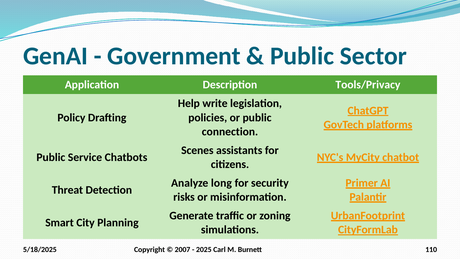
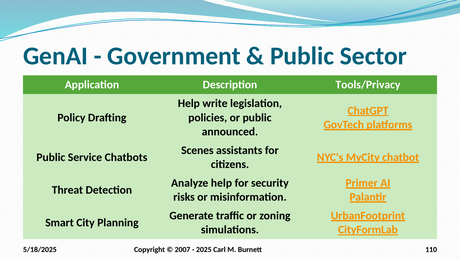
connection: connection -> announced
Analyze long: long -> help
